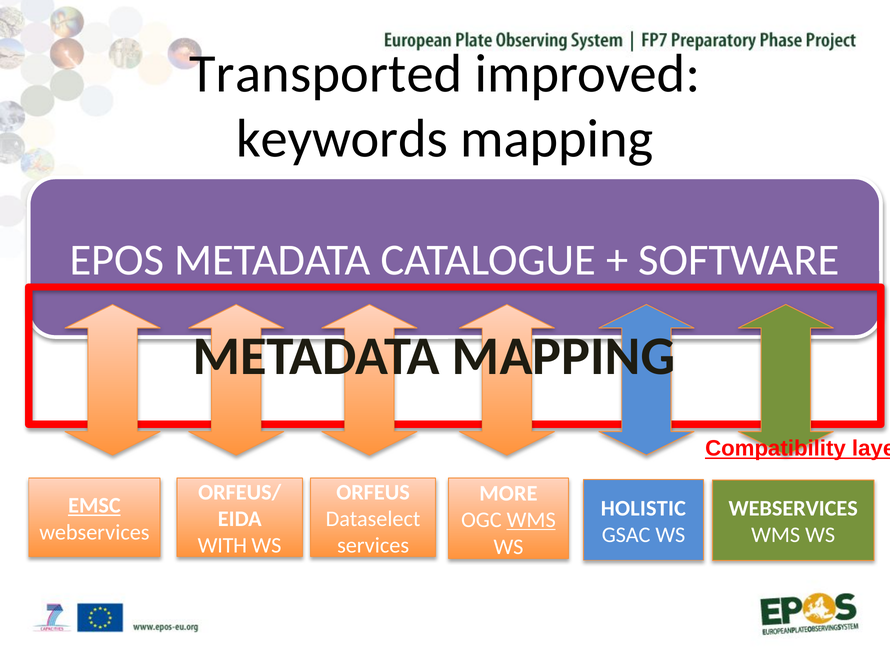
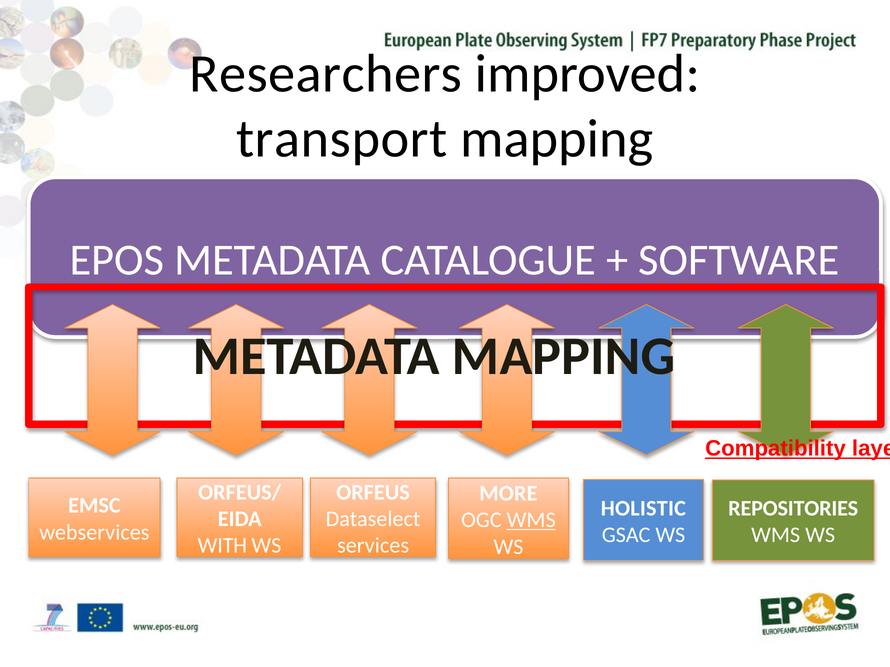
Transported: Transported -> Researchers
keywords: keywords -> transport
EMSC underline: present -> none
WEBSERVICES at (793, 509): WEBSERVICES -> REPOSITORIES
